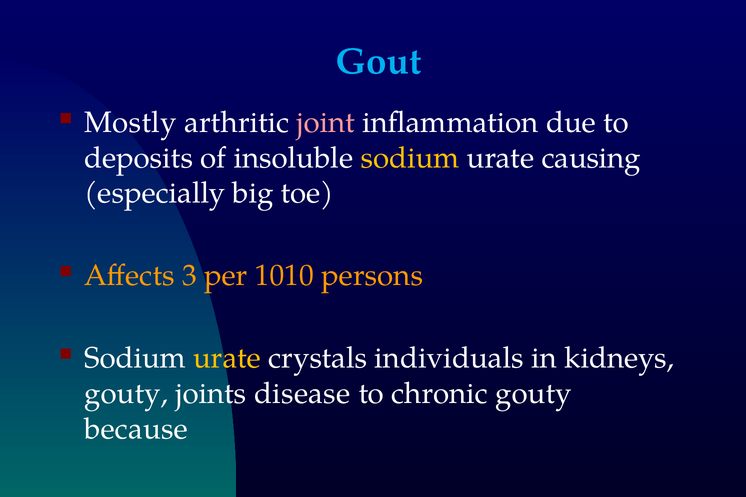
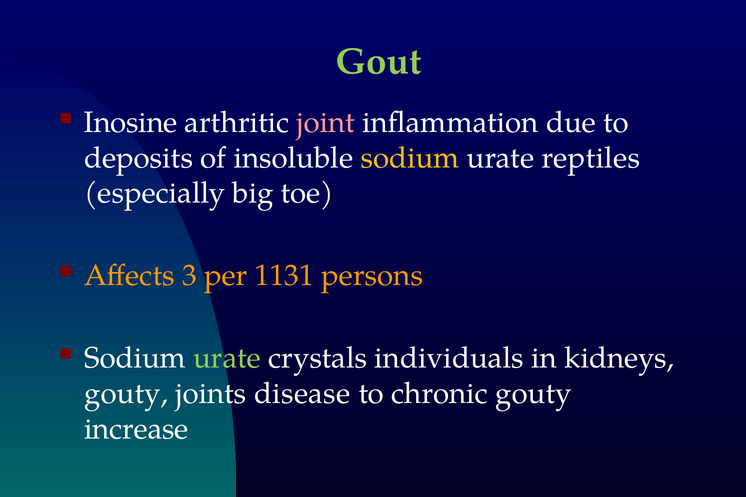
Gout colour: light blue -> light green
Mostly: Mostly -> Inosine
causing: causing -> reptiles
1010: 1010 -> 1131
urate at (227, 358) colour: yellow -> light green
because: because -> increase
